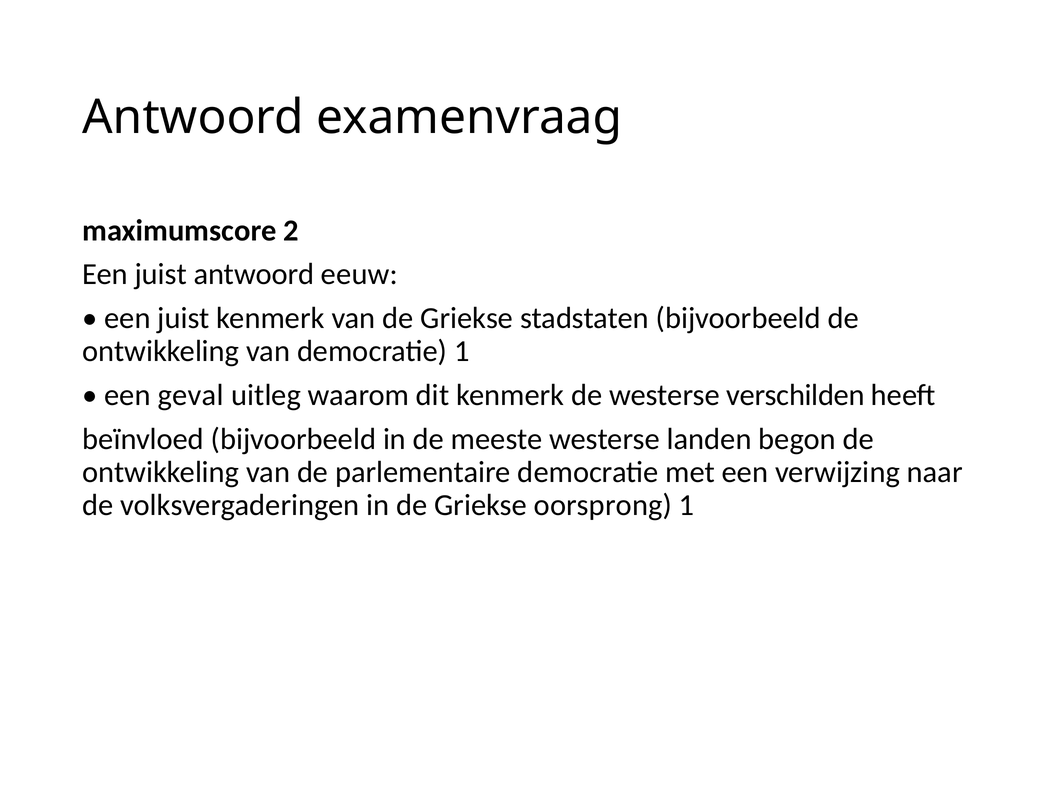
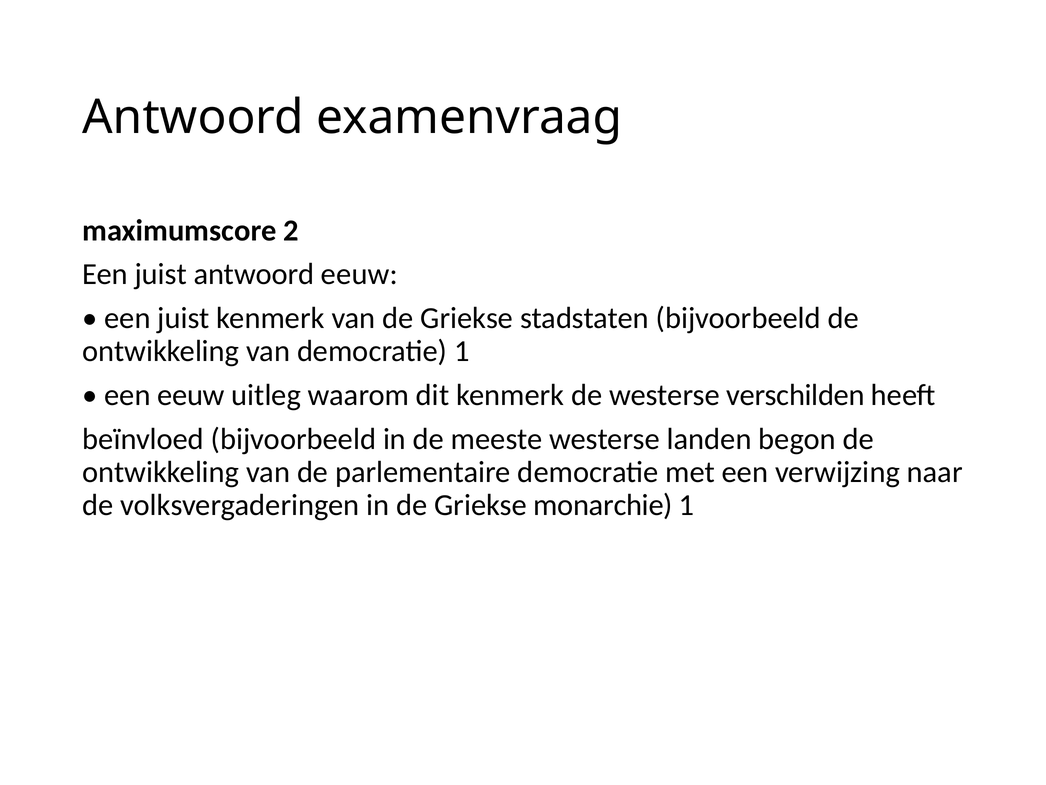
een geval: geval -> eeuw
oorsprong: oorsprong -> monarchie
